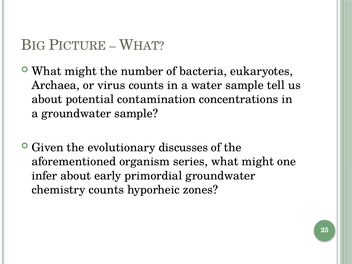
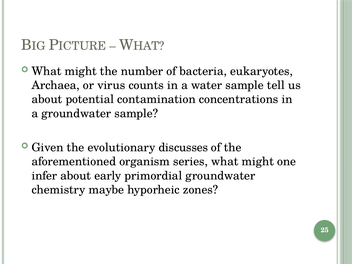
chemistry counts: counts -> maybe
